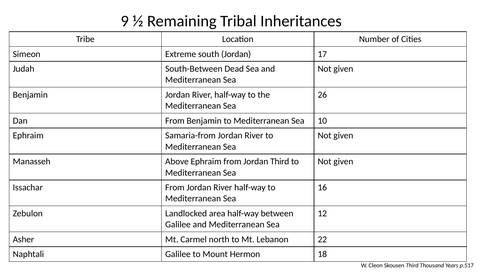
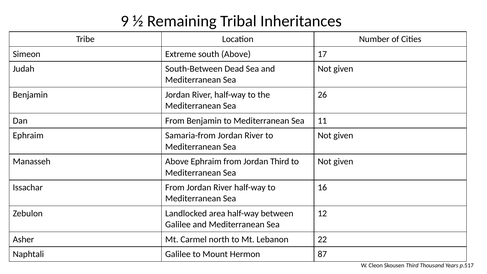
south Jordan: Jordan -> Above
10: 10 -> 11
18: 18 -> 87
